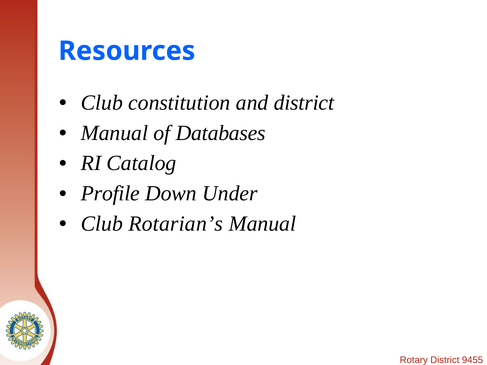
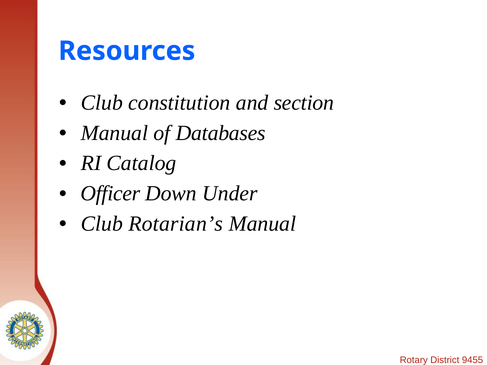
and district: district -> section
Profile: Profile -> Officer
